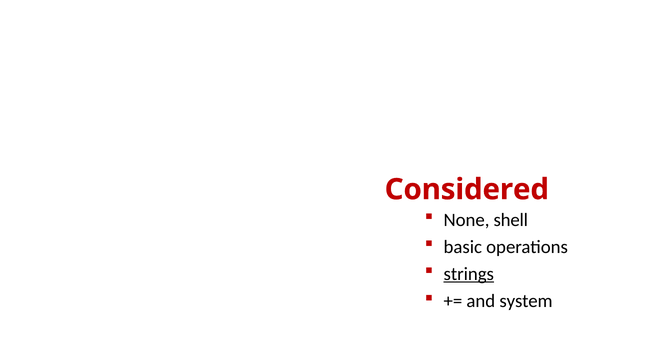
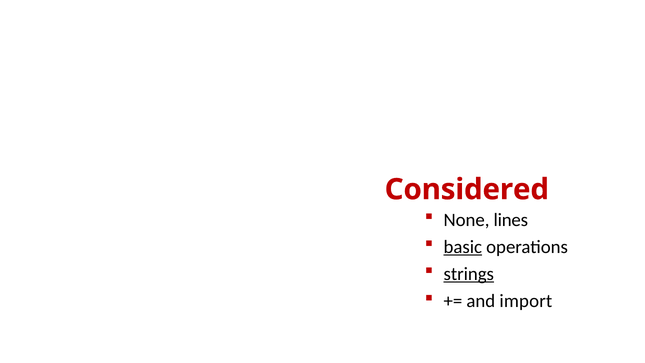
shell: shell -> lines
basic underline: none -> present
system: system -> import
